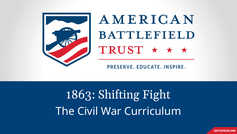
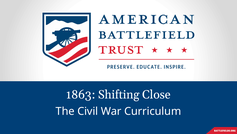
Fight: Fight -> Close
